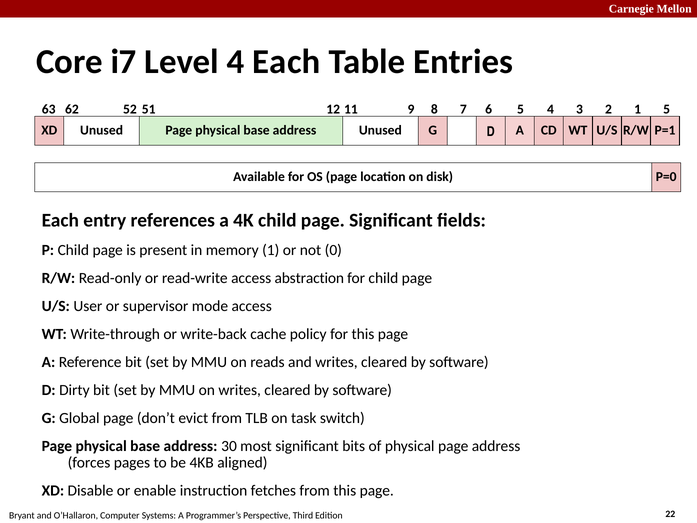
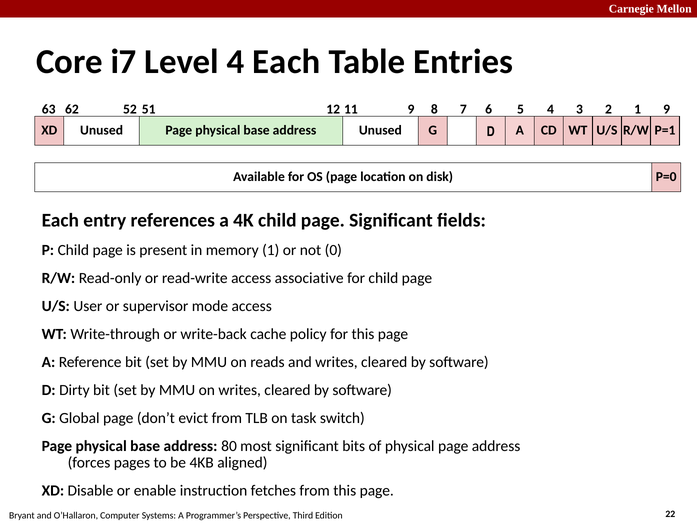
1 5: 5 -> 9
abstraction: abstraction -> associative
30: 30 -> 80
